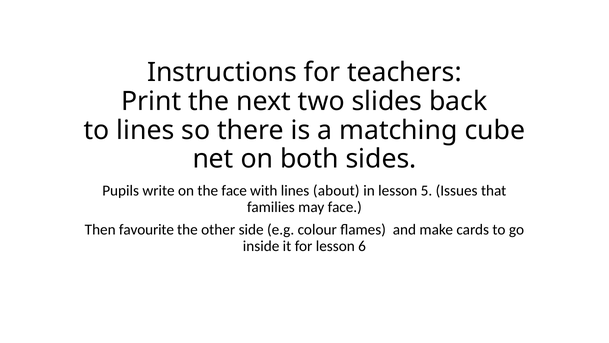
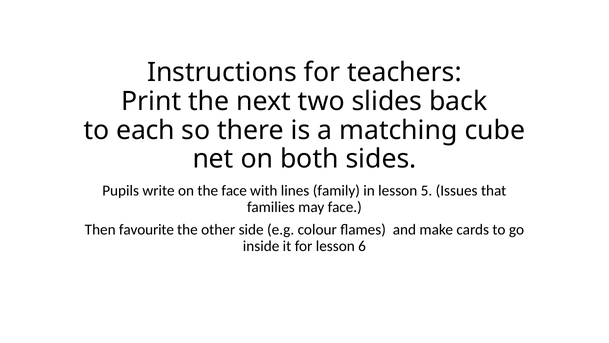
to lines: lines -> each
about: about -> family
